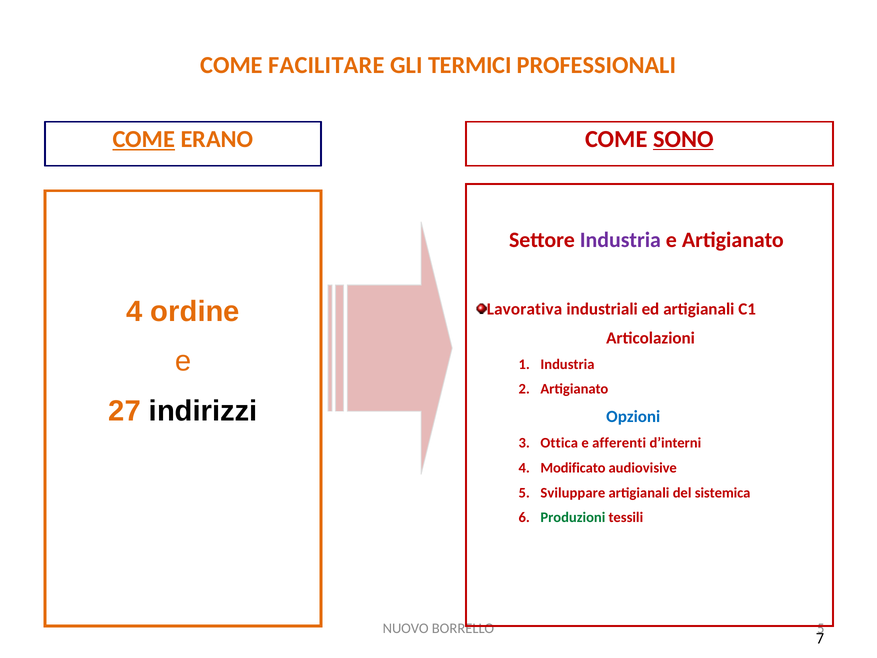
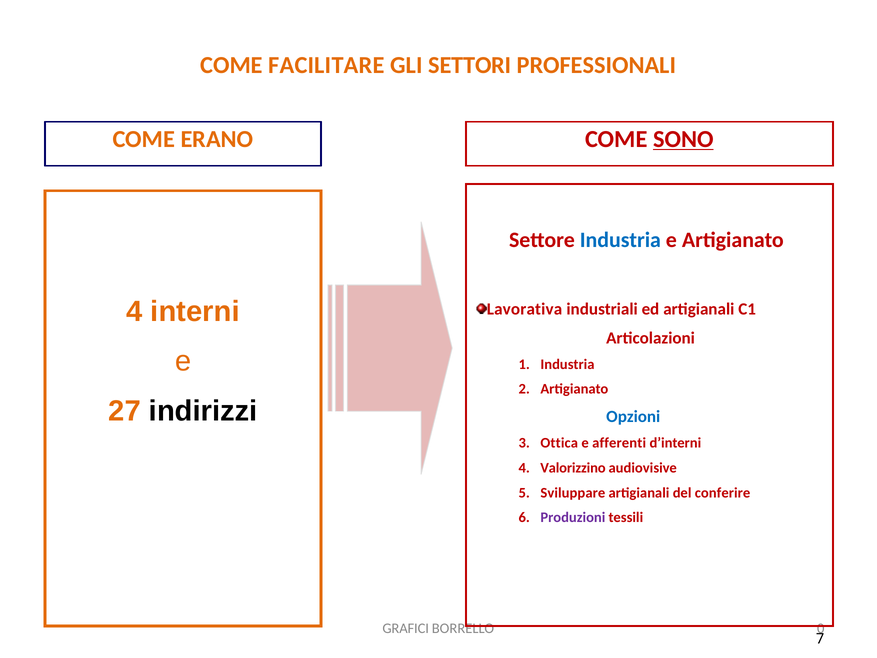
TERMICI: TERMICI -> SETTORI
COME at (144, 139) underline: present -> none
Industria at (620, 240) colour: purple -> blue
ordine: ordine -> interni
Modificato: Modificato -> Valorizzino
sistemica: sistemica -> conferire
Produzioni colour: green -> purple
NUOVO: NUOVO -> GRAFICI
BORRELLO 5: 5 -> 0
